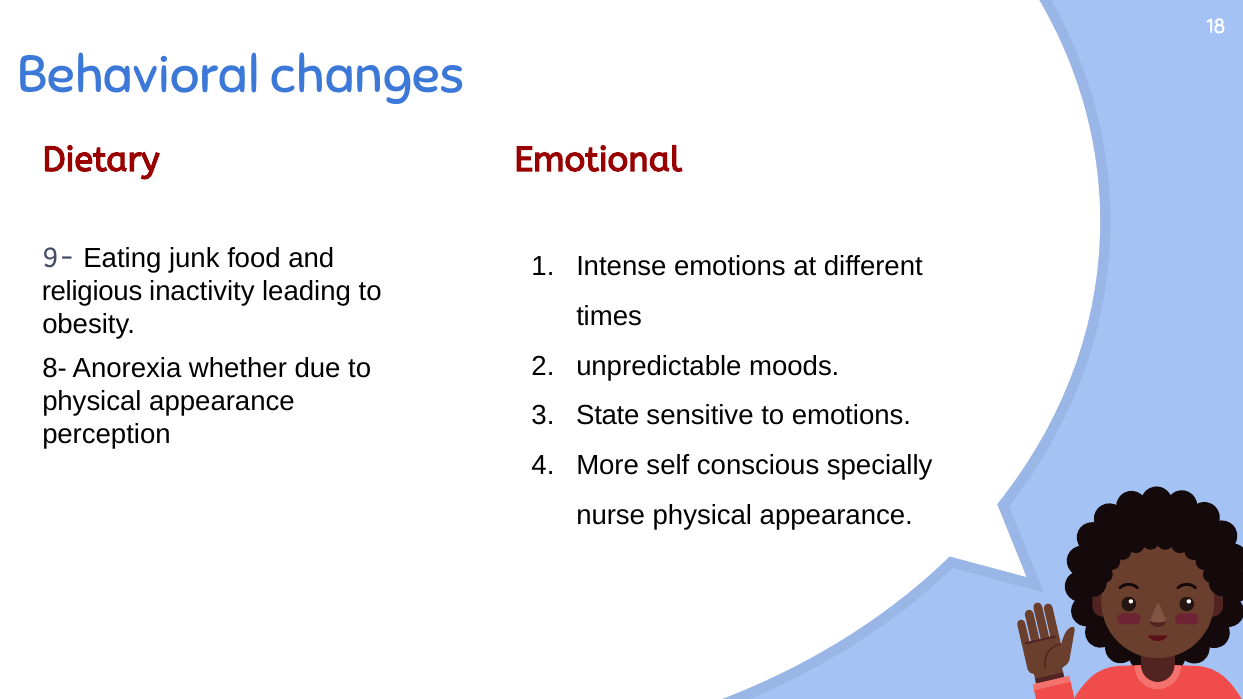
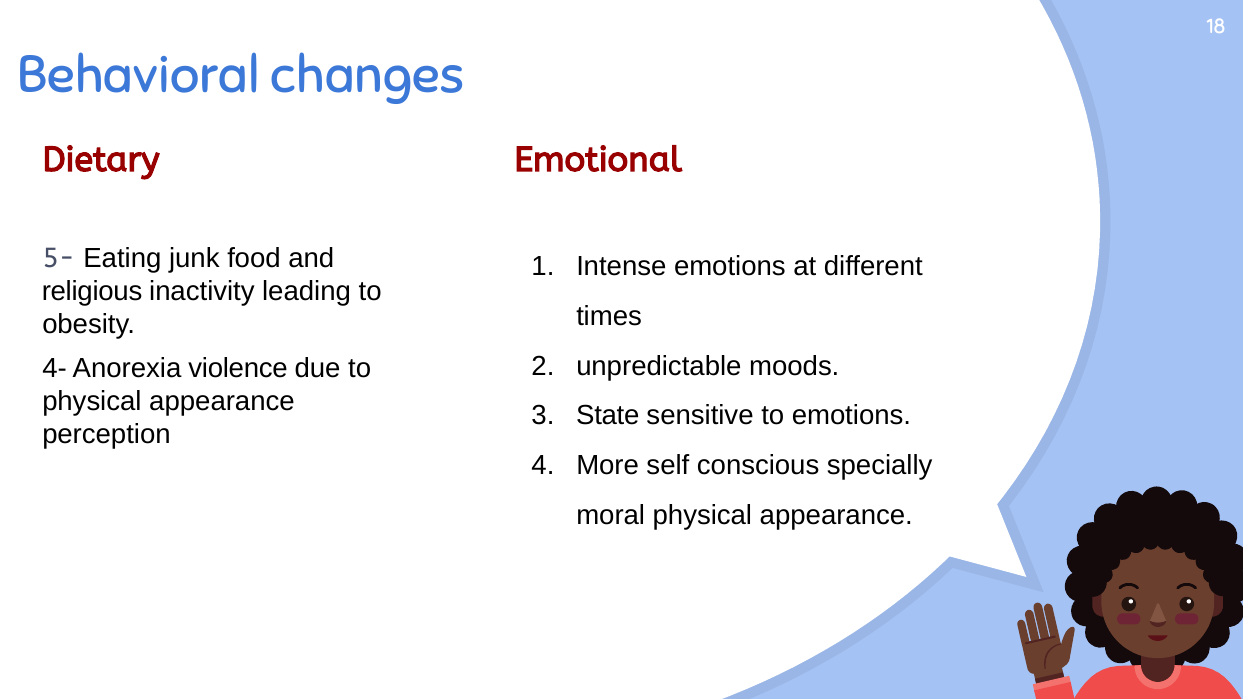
9-: 9- -> 5-
8-: 8- -> 4-
whether: whether -> violence
nurse: nurse -> moral
